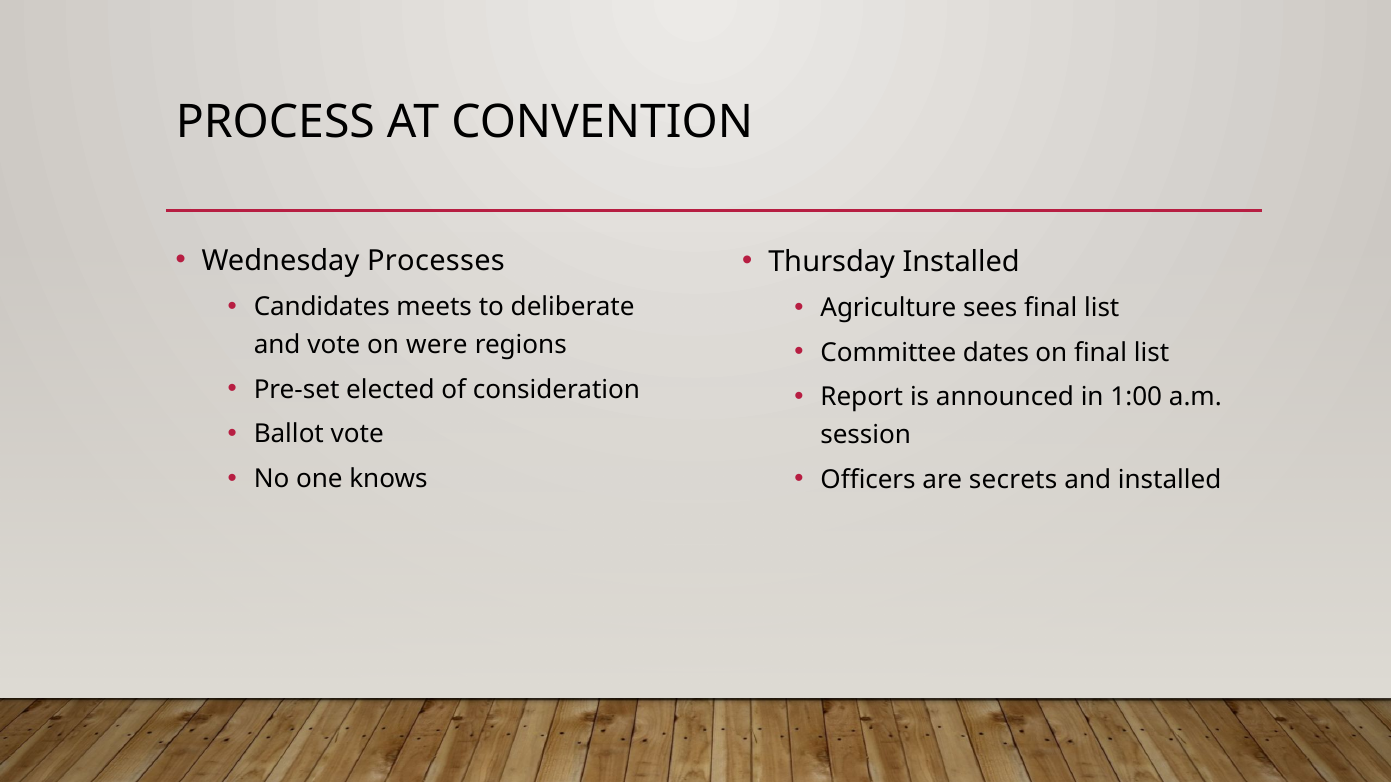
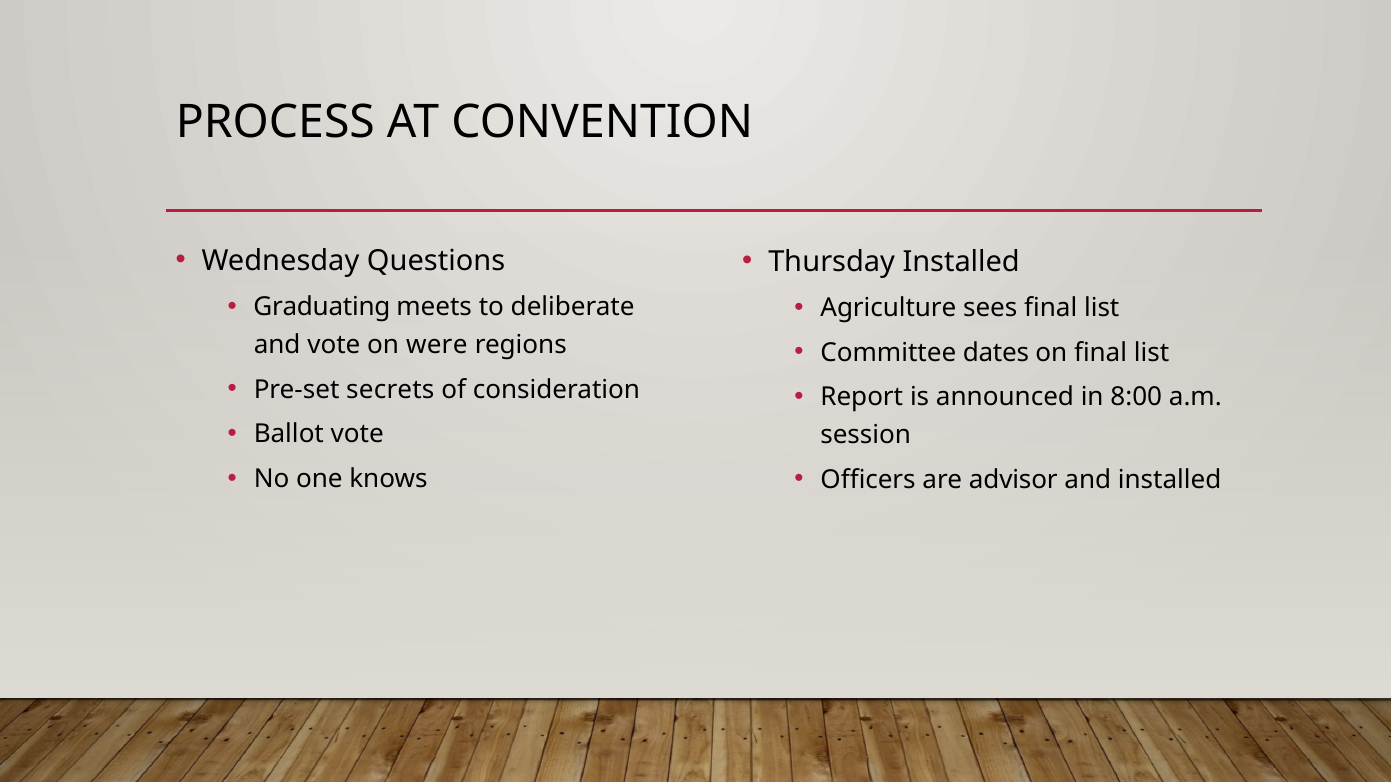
Processes: Processes -> Questions
Candidates: Candidates -> Graduating
elected: elected -> secrets
1:00: 1:00 -> 8:00
secrets: secrets -> advisor
